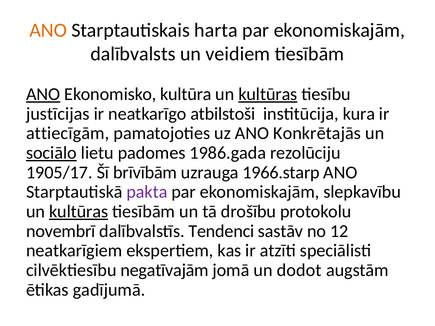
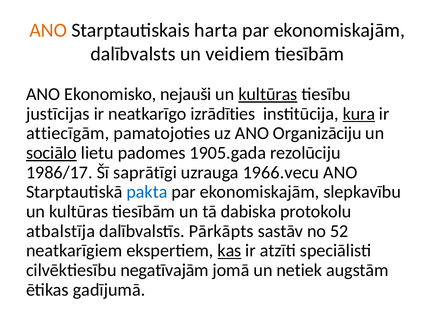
ANO at (43, 94) underline: present -> none
kultūra: kultūra -> nejauši
atbilstoši: atbilstoši -> izrādīties
kura underline: none -> present
Konkrētajās: Konkrētajās -> Organizāciju
1986.gada: 1986.gada -> 1905.gada
1905/17: 1905/17 -> 1986/17
brīvībām: brīvībām -> saprātīgi
1966.starp: 1966.starp -> 1966.vecu
pakta colour: purple -> blue
kultūras at (79, 212) underline: present -> none
drošību: drošību -> dabiska
novembrī: novembrī -> atbalstīja
Tendenci: Tendenci -> Pārkāpts
12: 12 -> 52
kas underline: none -> present
dodot: dodot -> netiek
